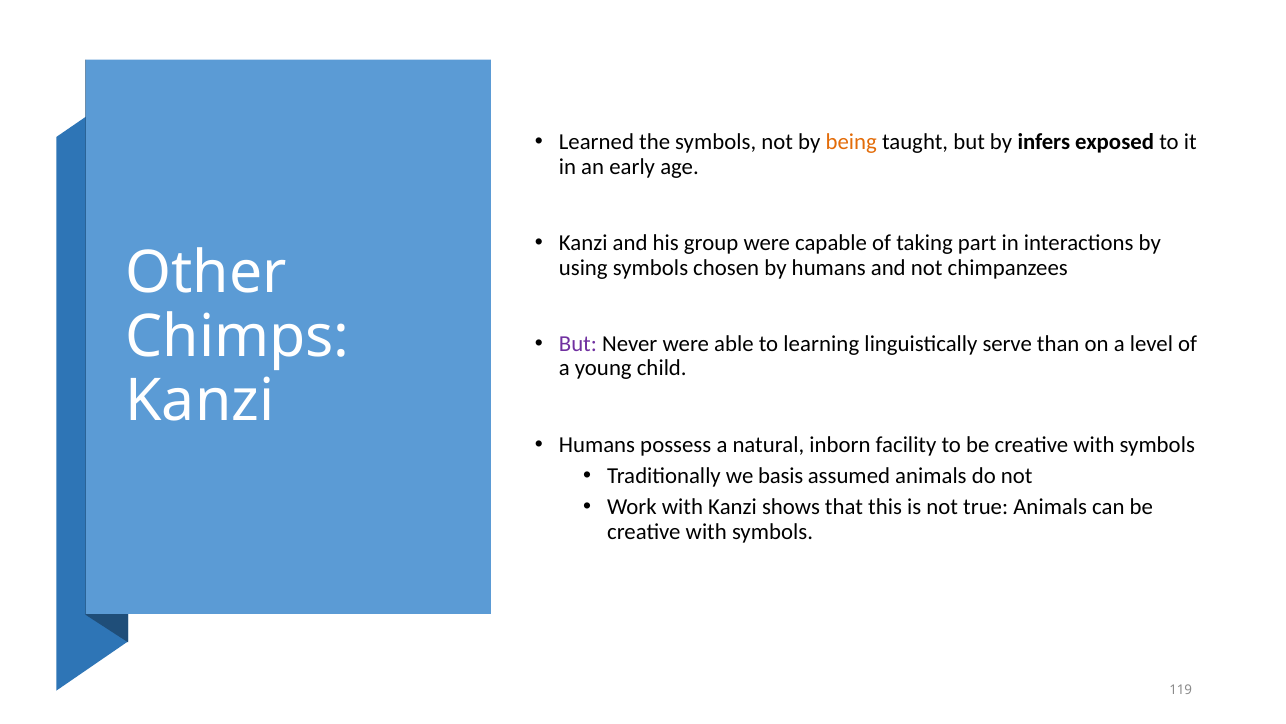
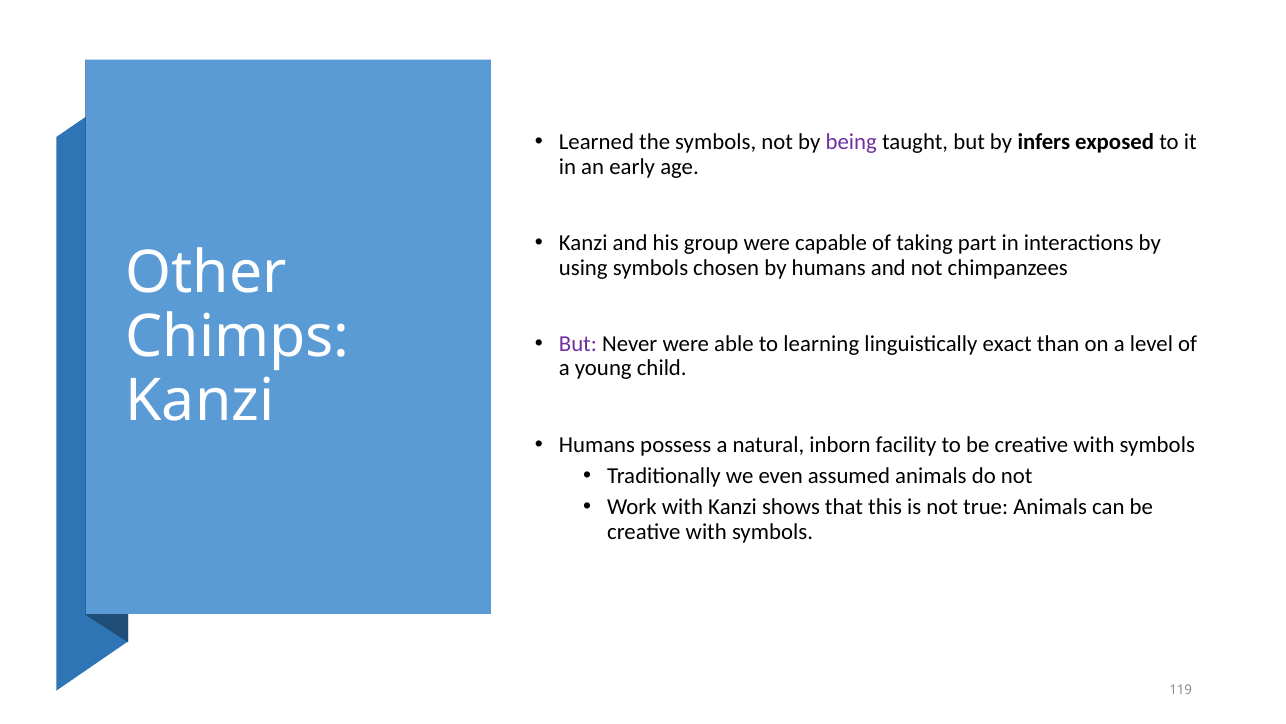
being colour: orange -> purple
serve: serve -> exact
basis: basis -> even
